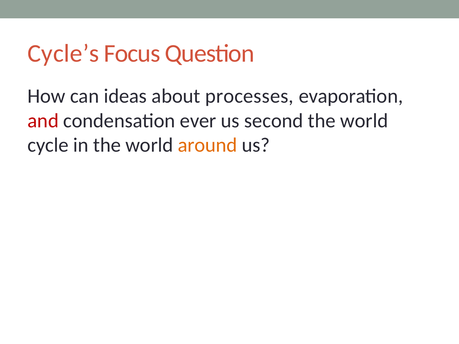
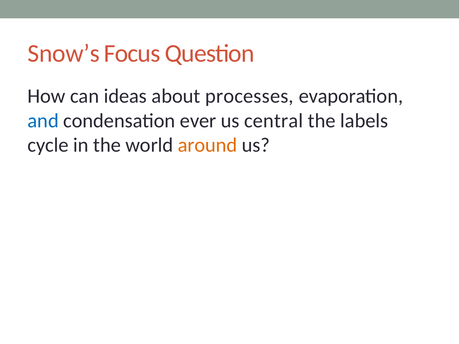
Cycle’s: Cycle’s -> Snow’s
and colour: red -> blue
second: second -> central
world at (364, 121): world -> labels
